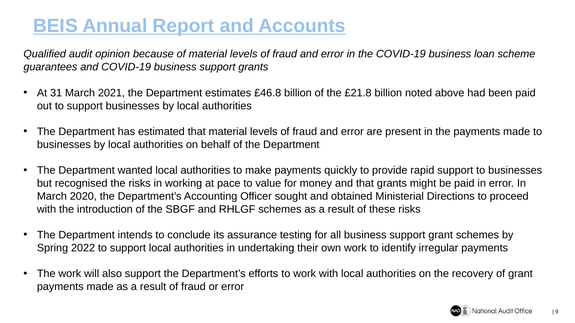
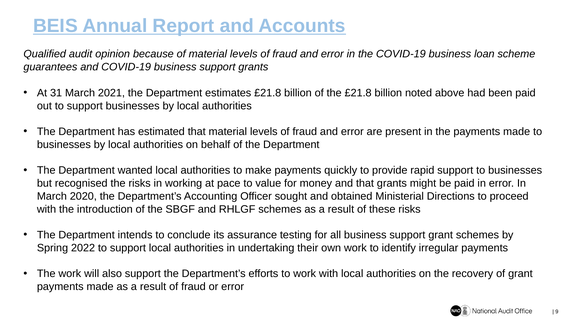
estimates £46.8: £46.8 -> £21.8
